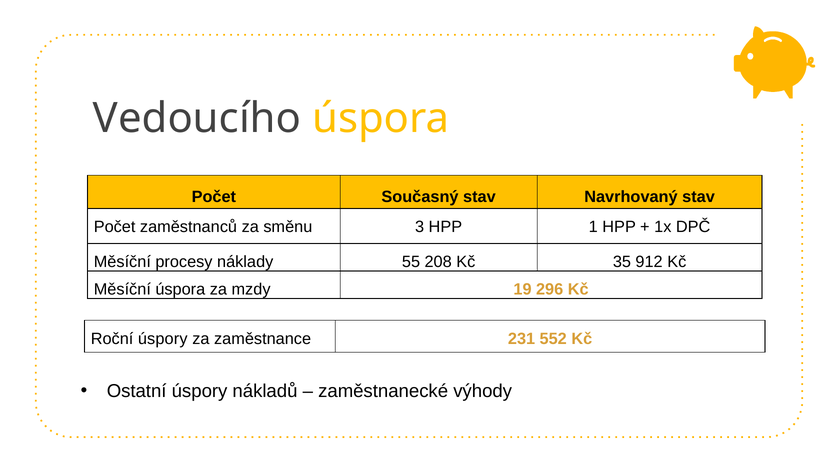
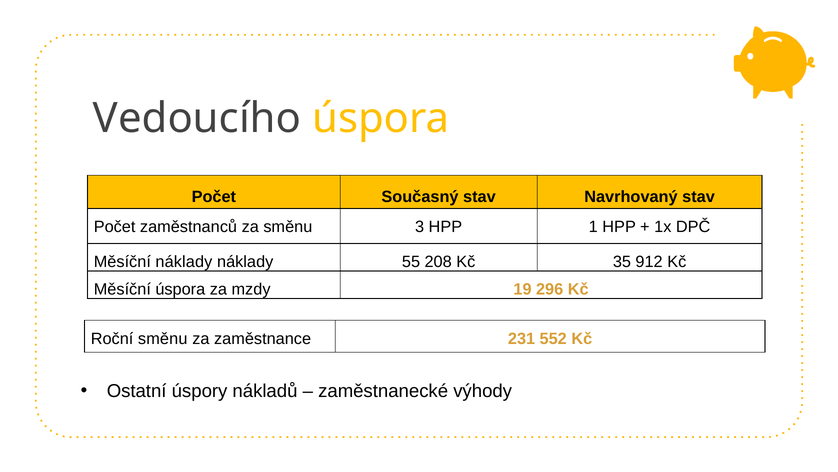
Měsíční procesy: procesy -> náklady
Roční úspory: úspory -> směnu
